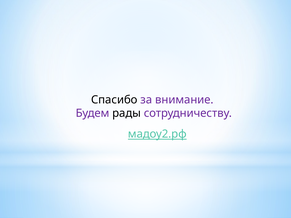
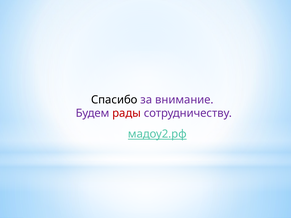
рады colour: black -> red
